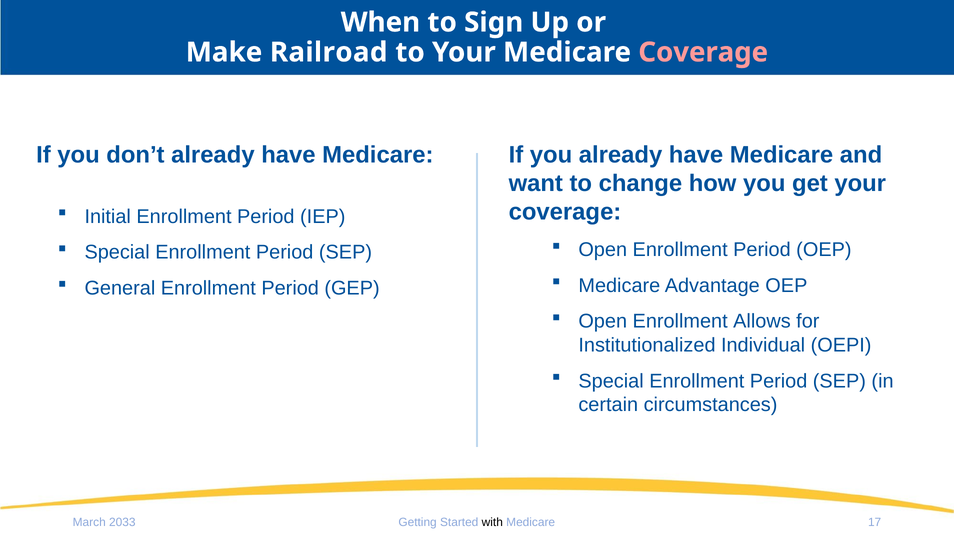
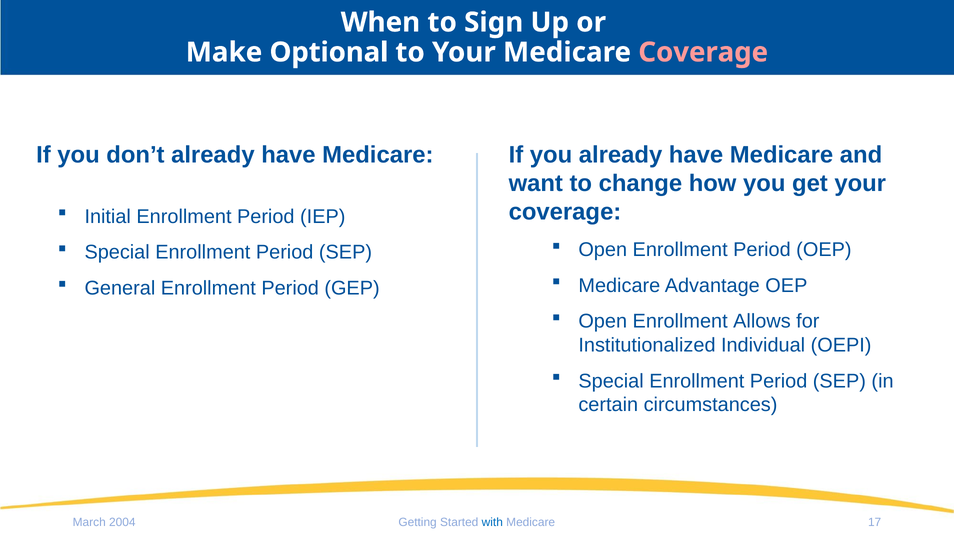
Railroad: Railroad -> Optional
2033: 2033 -> 2004
with colour: black -> blue
